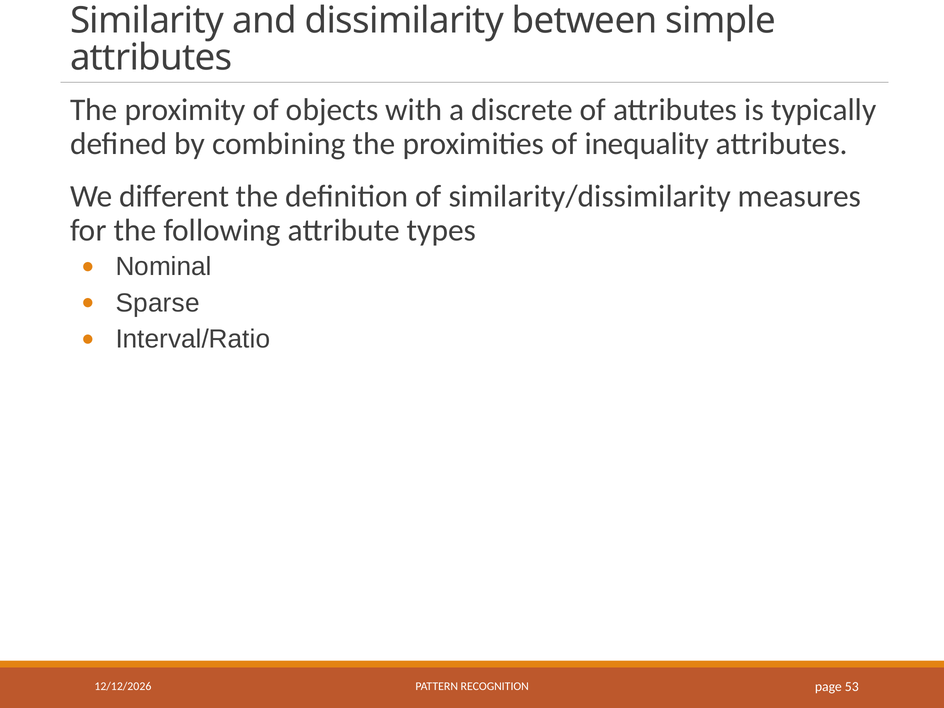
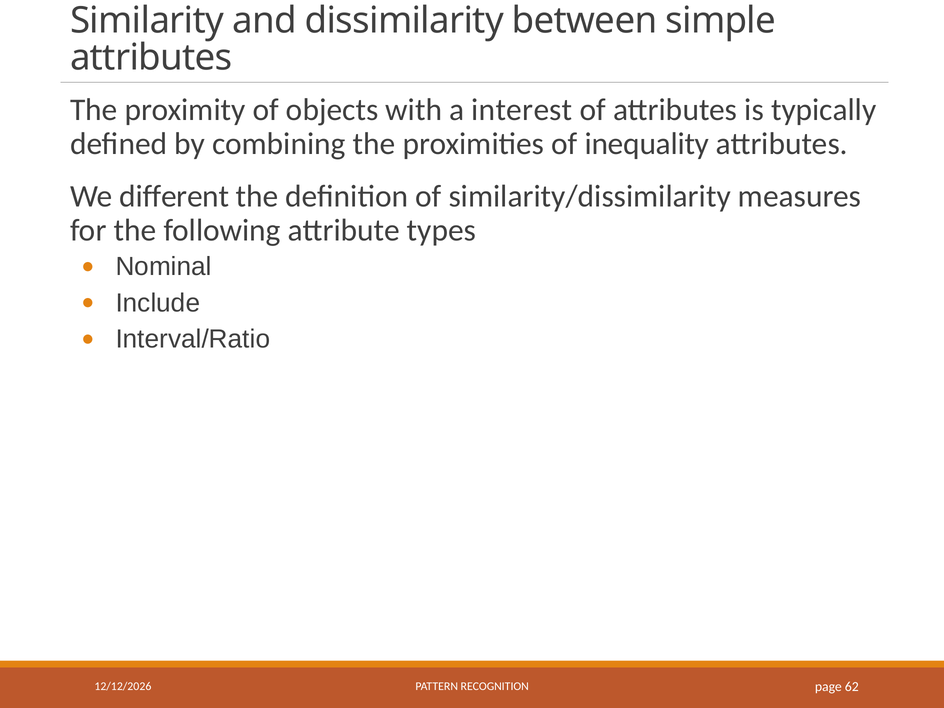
discrete: discrete -> interest
Sparse: Sparse -> Include
53: 53 -> 62
